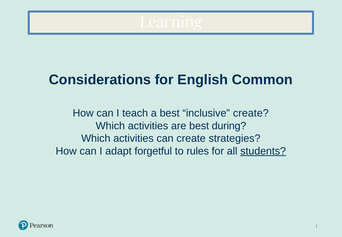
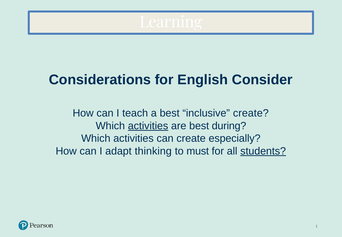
Common: Common -> Consider
activities at (148, 126) underline: none -> present
strategies: strategies -> especially
forgetful: forgetful -> thinking
rules: rules -> must
